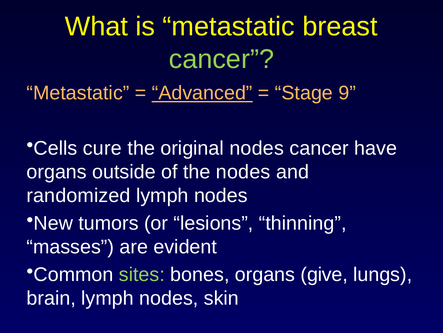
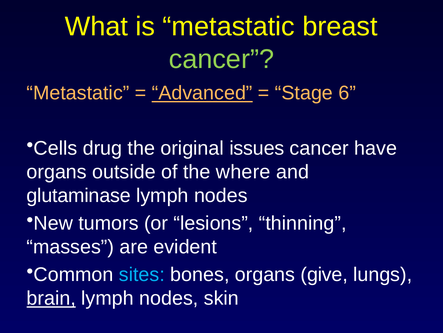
9: 9 -> 6
cure: cure -> drug
original nodes: nodes -> issues
the nodes: nodes -> where
randomized: randomized -> glutaminase
sites colour: light green -> light blue
brain underline: none -> present
